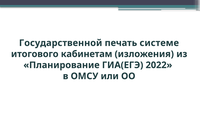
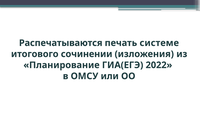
Государственной: Государственной -> Распечатываются
кабинетам: кабинетам -> сочинении
